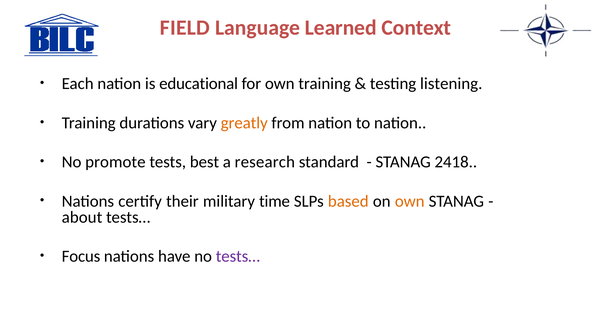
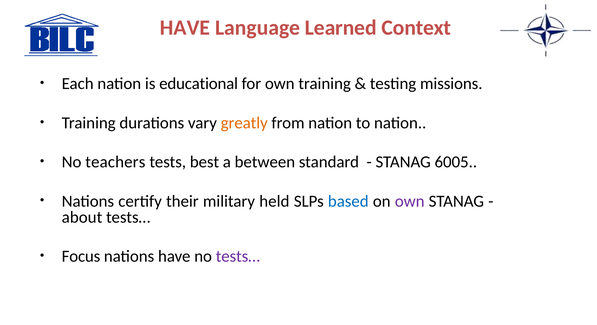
FIELD at (185, 28): FIELD -> HAVE
listening: listening -> missions
promote: promote -> teachers
research: research -> between
2418: 2418 -> 6005
time: time -> held
based colour: orange -> blue
own at (410, 201) colour: orange -> purple
